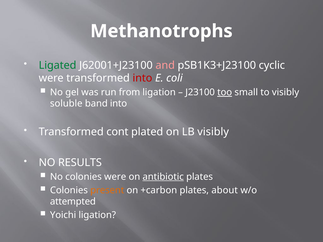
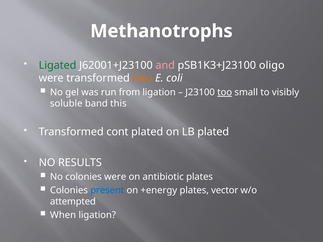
cyclic: cyclic -> oligo
into at (142, 78) colour: red -> orange
band into: into -> this
LB visibly: visibly -> plated
antibiotic underline: present -> none
present colour: orange -> blue
+carbon: +carbon -> +energy
about: about -> vector
Yoichi: Yoichi -> When
